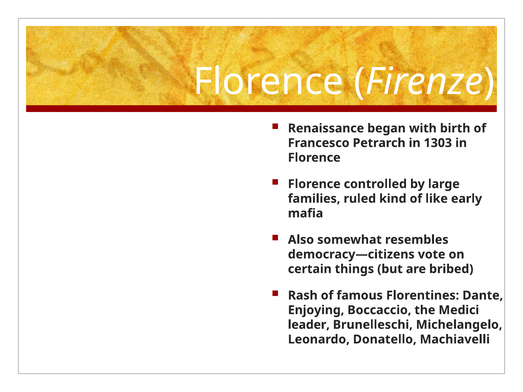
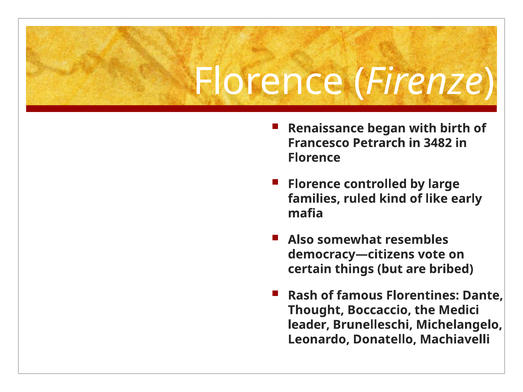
1303: 1303 -> 3482
Enjoying: Enjoying -> Thought
